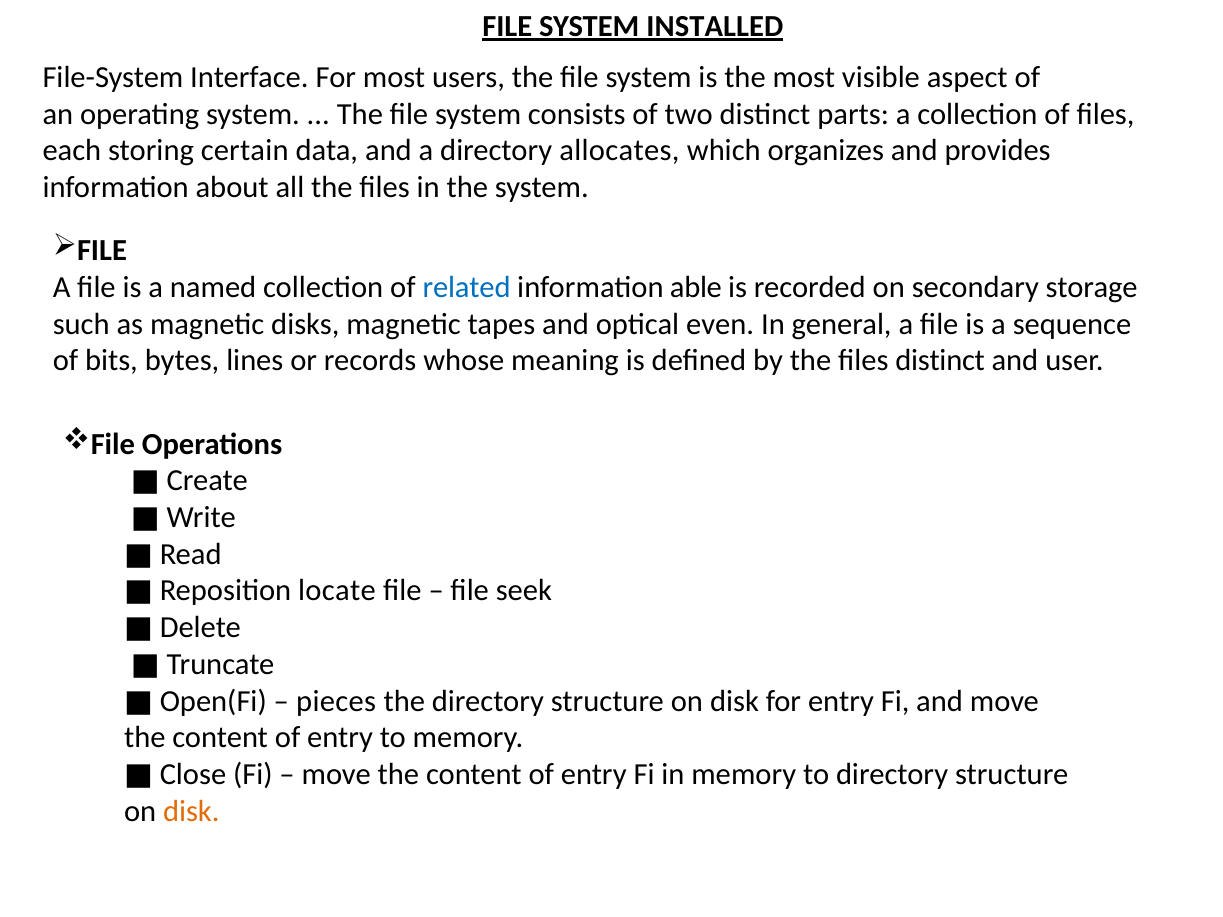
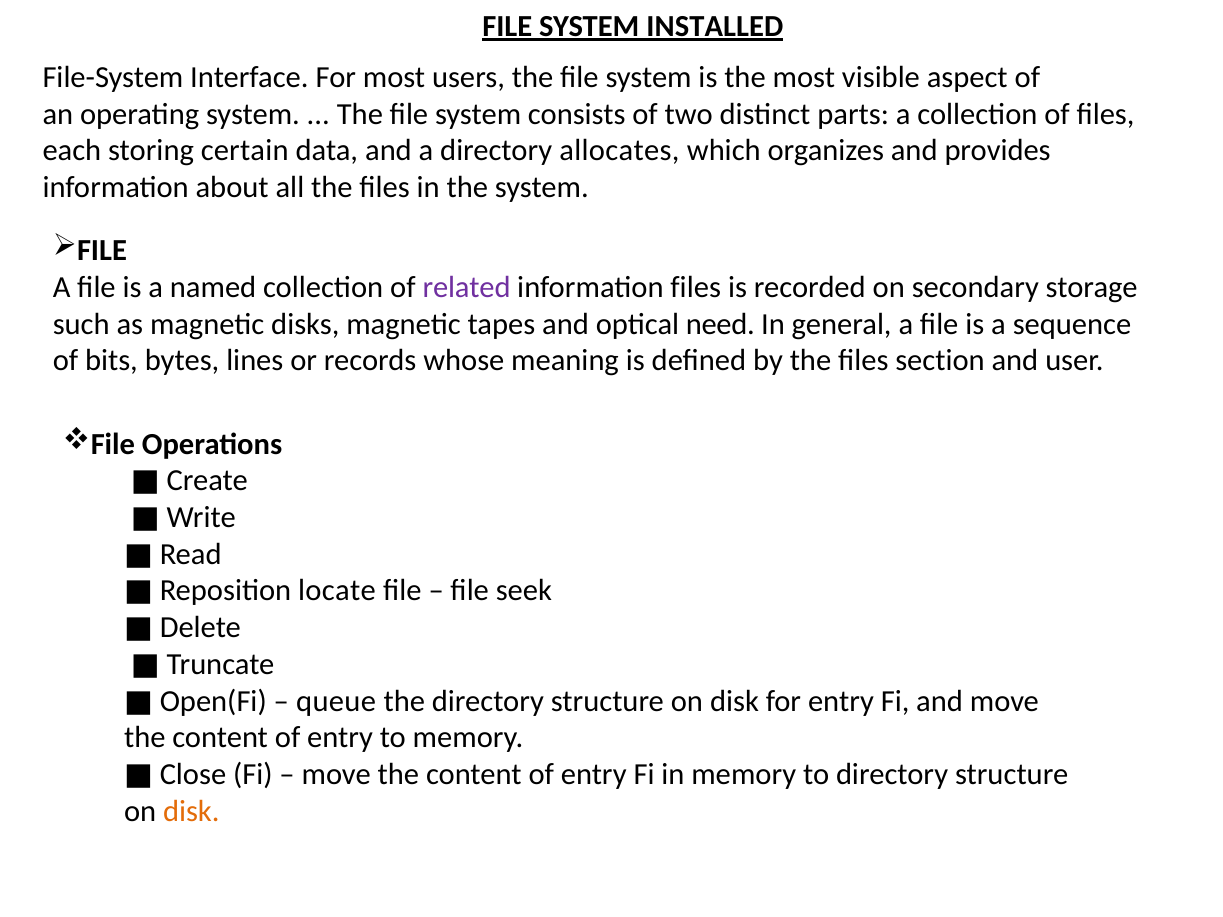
related colour: blue -> purple
information able: able -> files
even: even -> need
files distinct: distinct -> section
pieces: pieces -> queue
